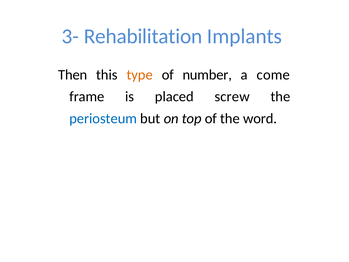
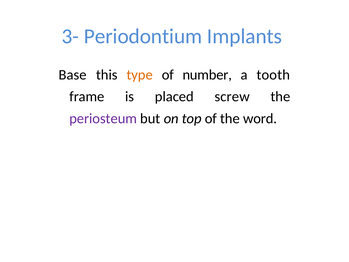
Rehabilitation: Rehabilitation -> Periodontium
Then: Then -> Base
come: come -> tooth
periosteum colour: blue -> purple
